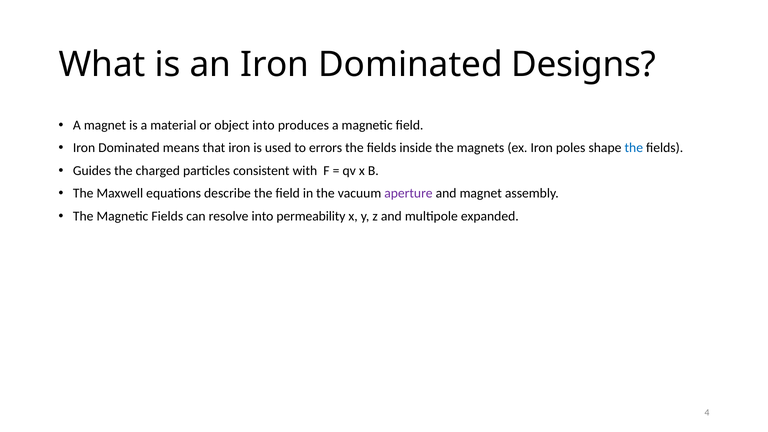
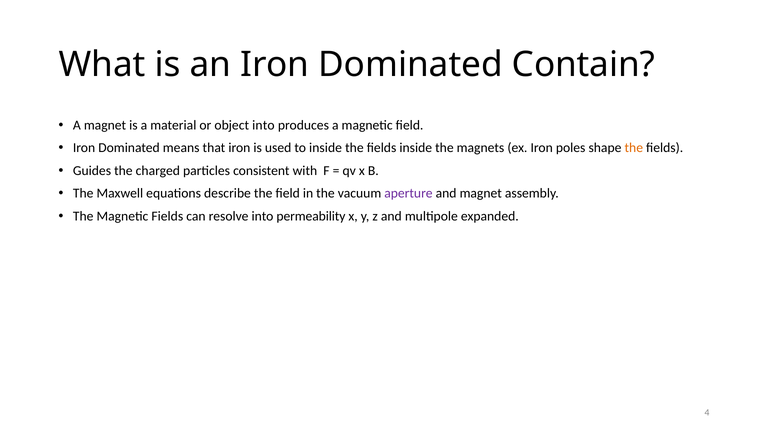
Designs: Designs -> Contain
to errors: errors -> inside
the at (634, 148) colour: blue -> orange
